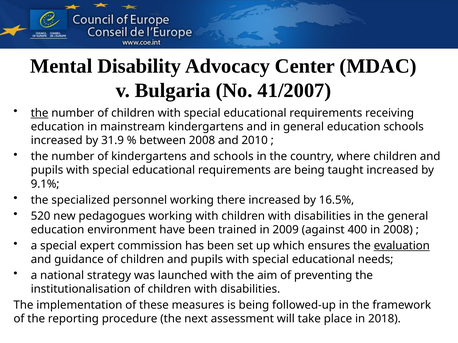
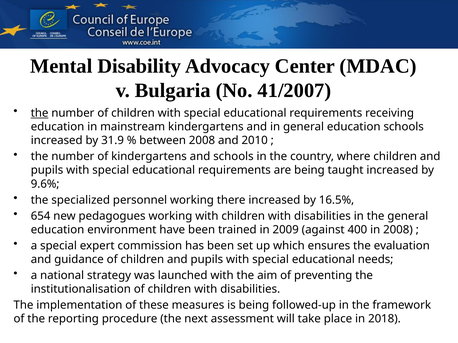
9.1%: 9.1% -> 9.6%
520: 520 -> 654
evaluation underline: present -> none
